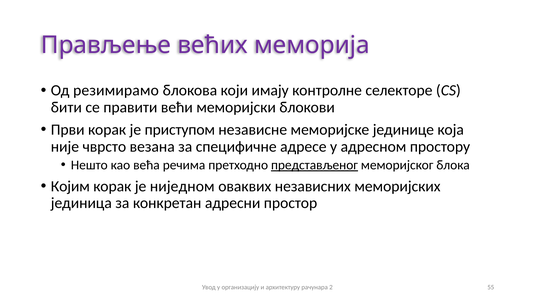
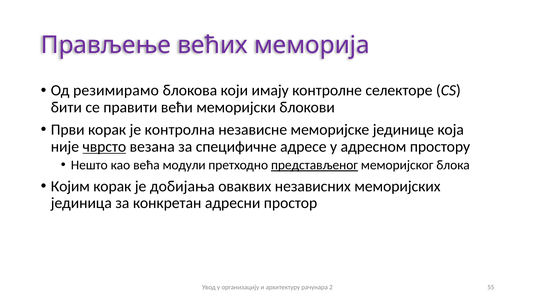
приступом: приступом -> контролна
чврсто underline: none -> present
речима: речима -> модули
ниједном: ниједном -> добијања
